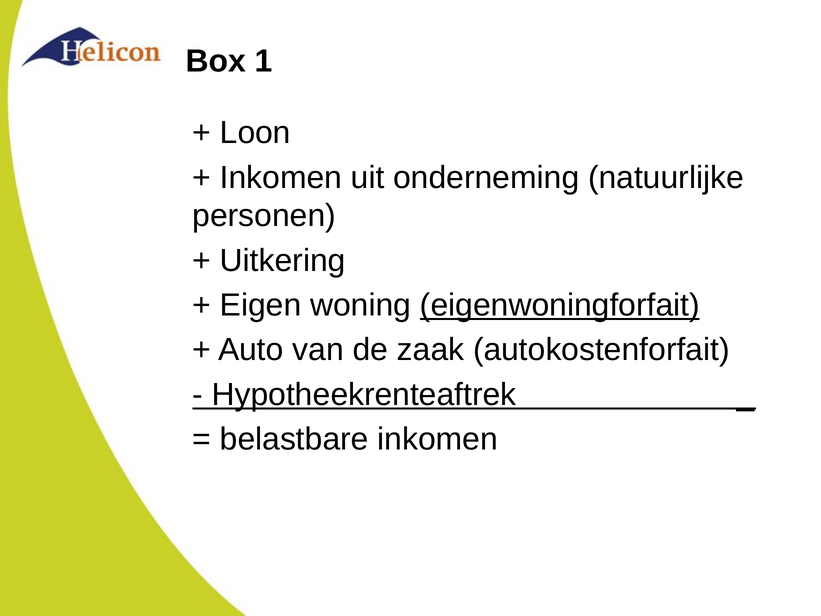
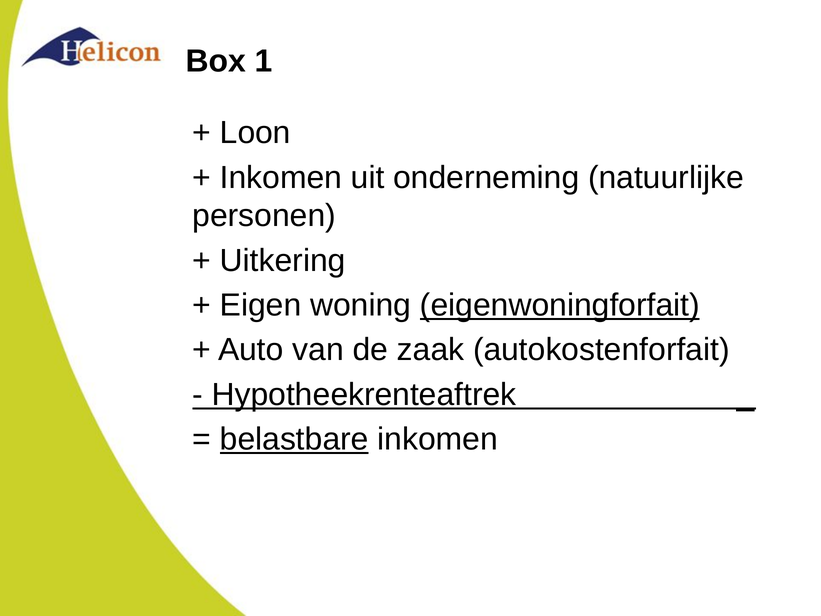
belastbare underline: none -> present
